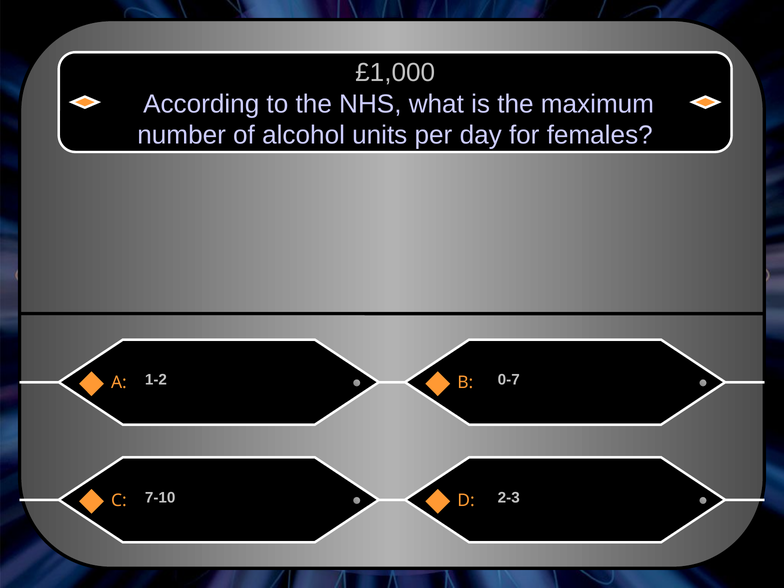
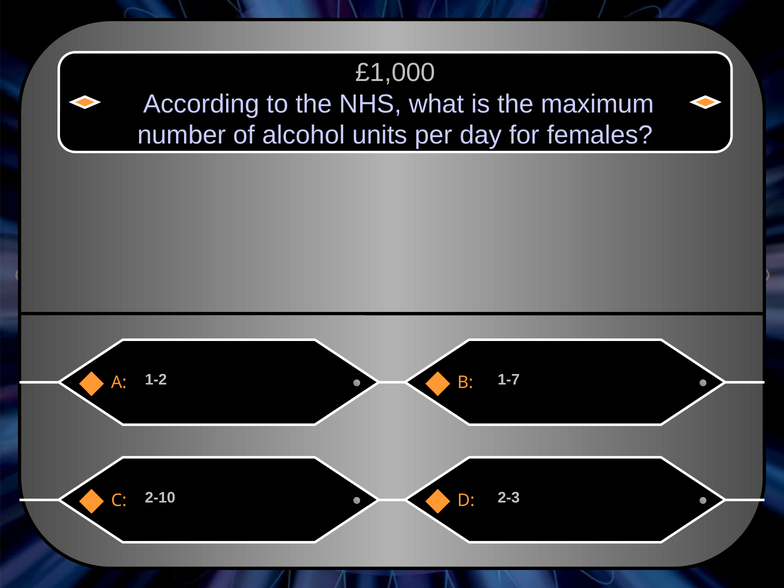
0-7: 0-7 -> 1-7
7-10: 7-10 -> 2-10
